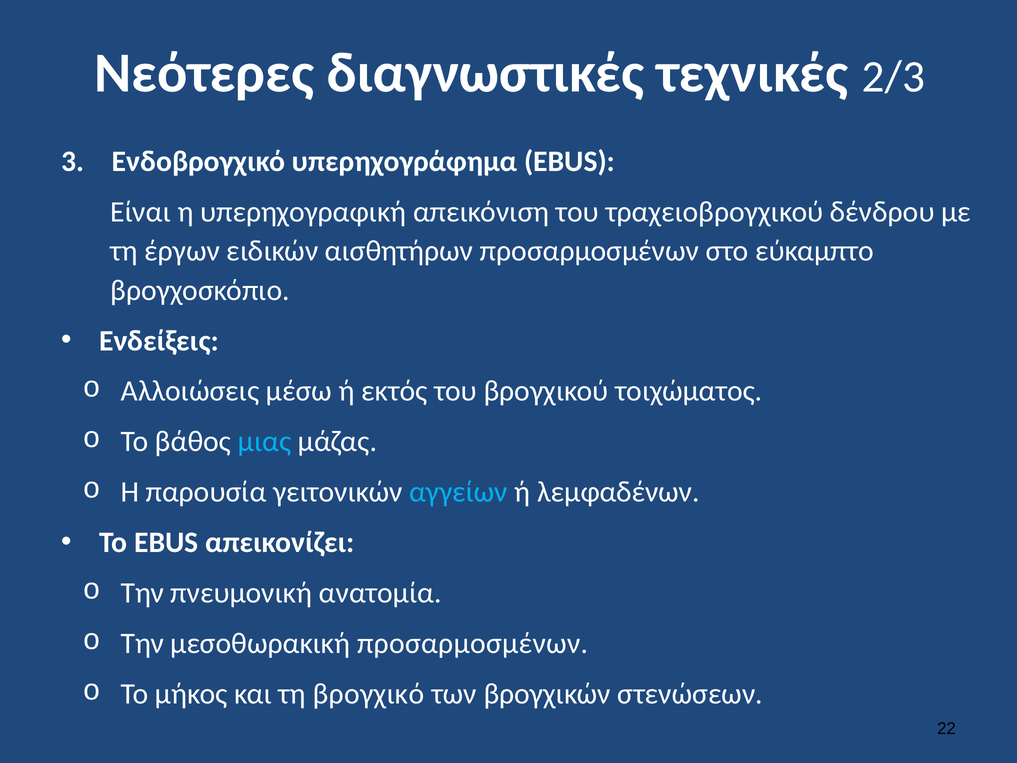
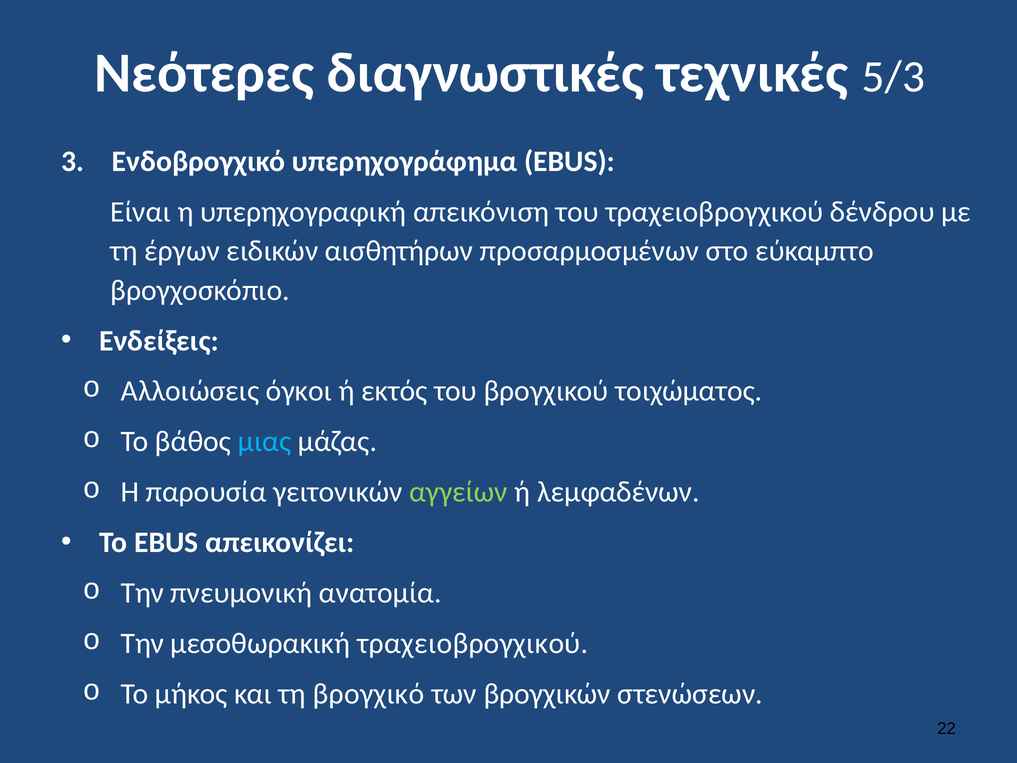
2/3: 2/3 -> 5/3
μέσω: μέσω -> όγκοι
αγγείων colour: light blue -> light green
μεσοθωρακική προσαρμοσμένων: προσαρμοσμένων -> τραχειοβρογχικού
